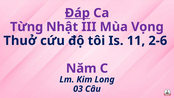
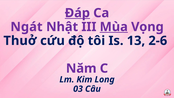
Từng: Từng -> Ngát
Mùa underline: none -> present
11: 11 -> 13
